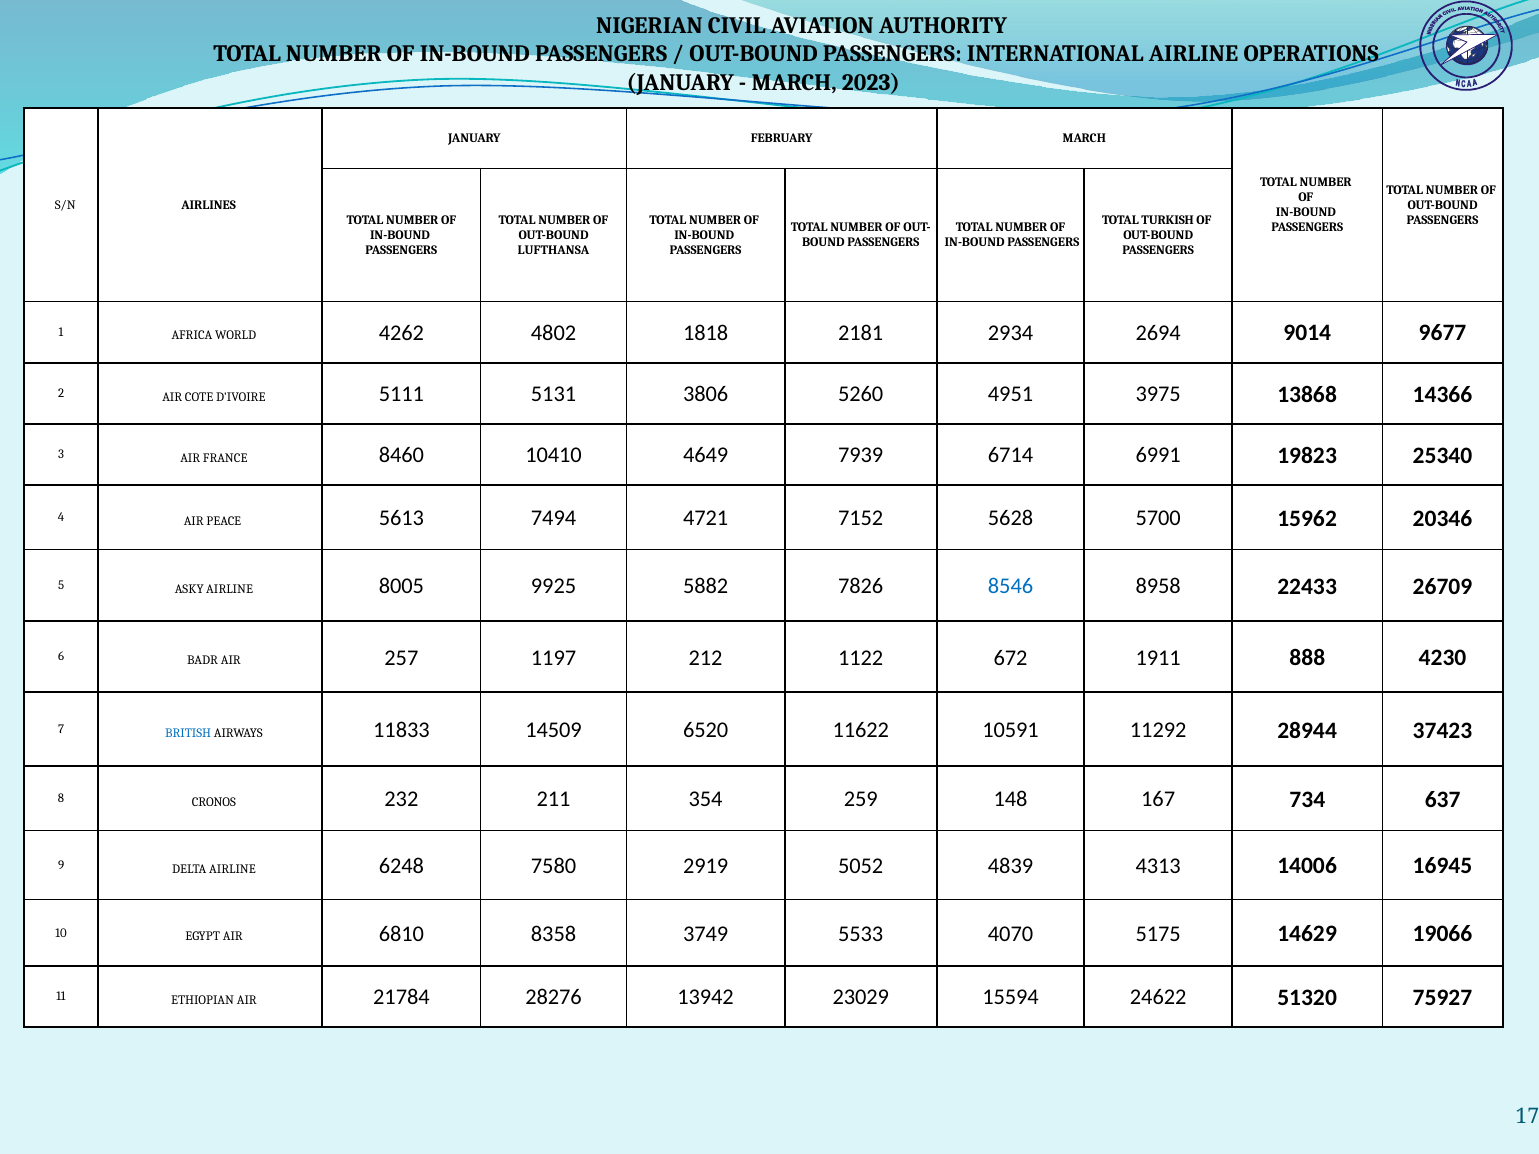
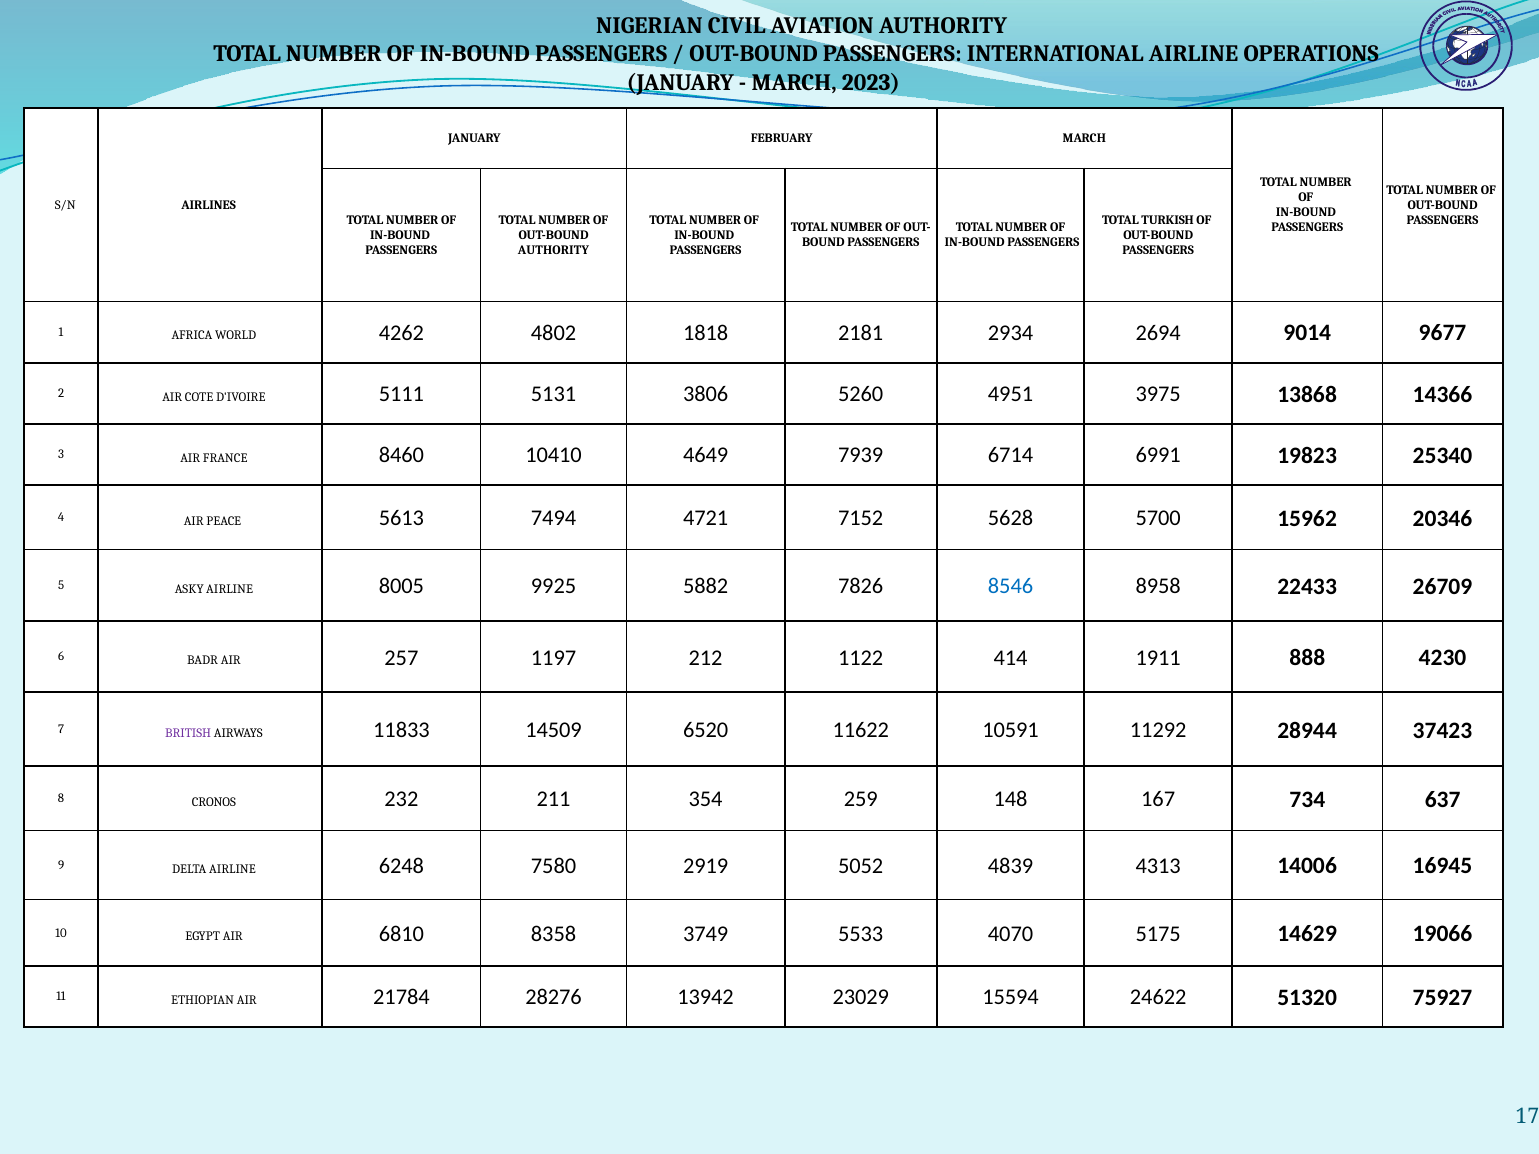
LUFTHANSA at (553, 250): LUFTHANSA -> AUTHORITY
672: 672 -> 414
BRITISH colour: blue -> purple
